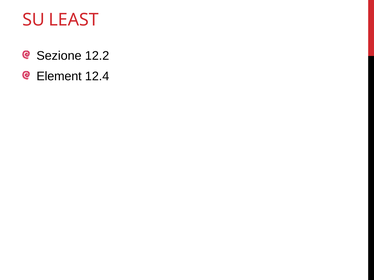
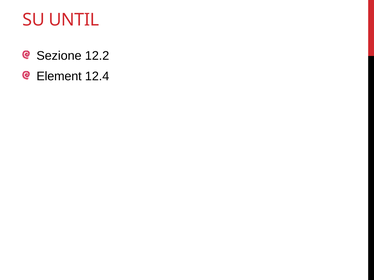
LEAST: LEAST -> UNTIL
